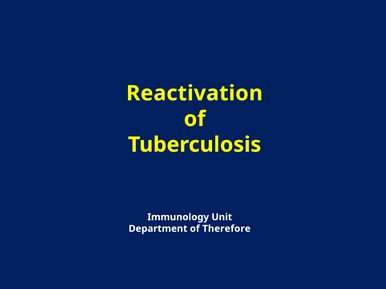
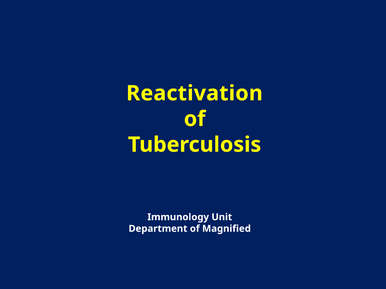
Therefore: Therefore -> Magnified
